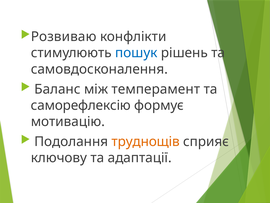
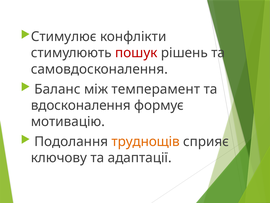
Розвиваю: Розвиваю -> Стимулює
пошук colour: blue -> red
саморефлексію: саморефлексію -> вдосконалення
